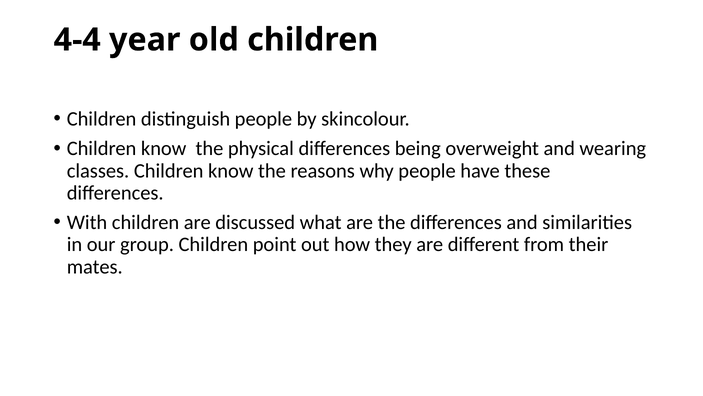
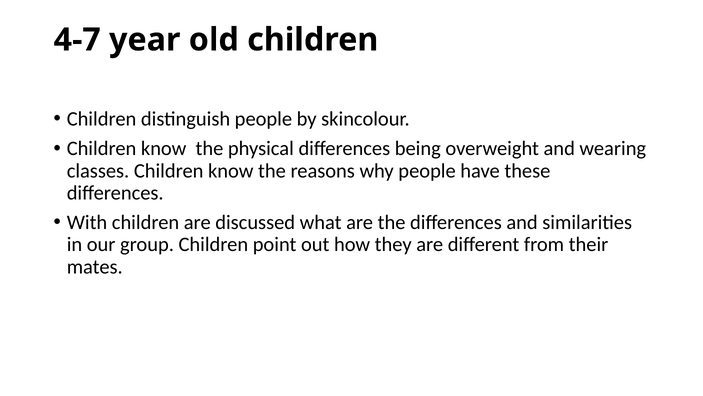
4-4: 4-4 -> 4-7
